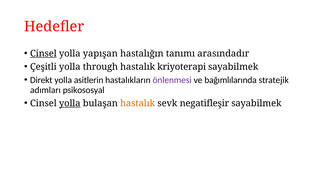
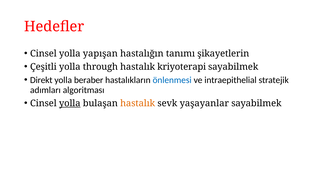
Cinsel at (43, 54) underline: present -> none
arasındadır: arasındadır -> şikayetlerin
asitlerin: asitlerin -> beraber
önlenmesi colour: purple -> blue
bağımlılarında: bağımlılarında -> intraepithelial
psikososyal: psikososyal -> algoritması
negatifleşir: negatifleşir -> yaşayanlar
